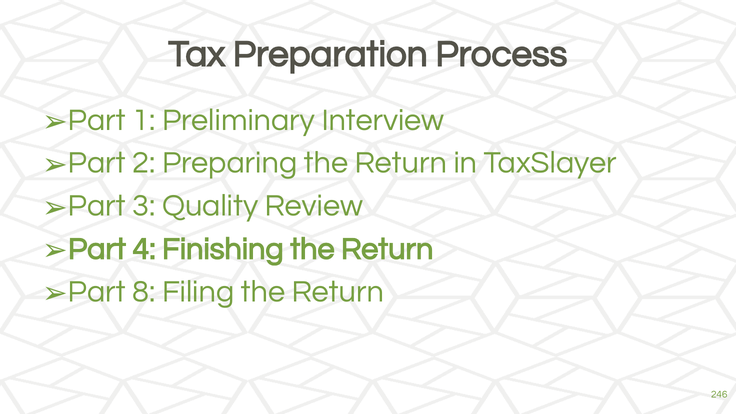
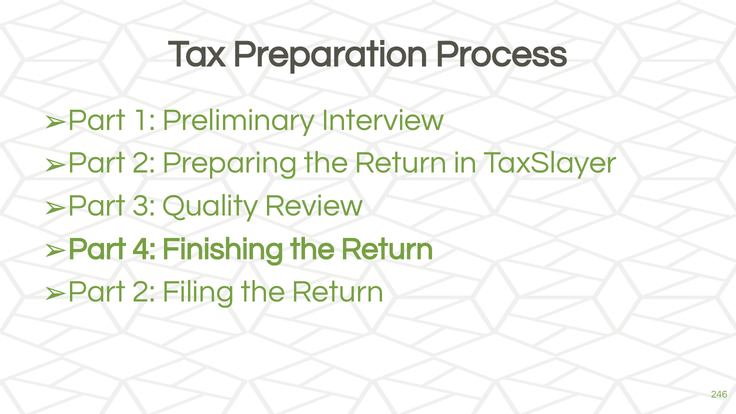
8 at (144, 292): 8 -> 2
